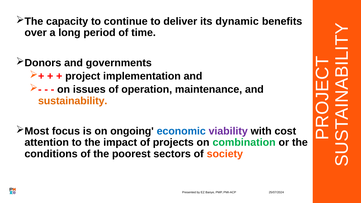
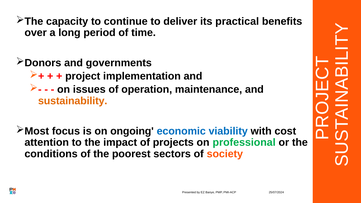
dynamic: dynamic -> practical
viability colour: purple -> blue
combination: combination -> professional
